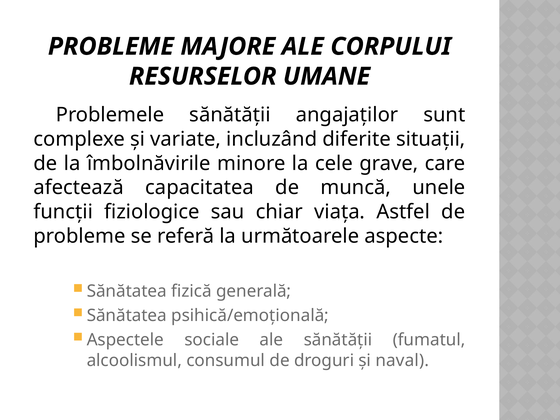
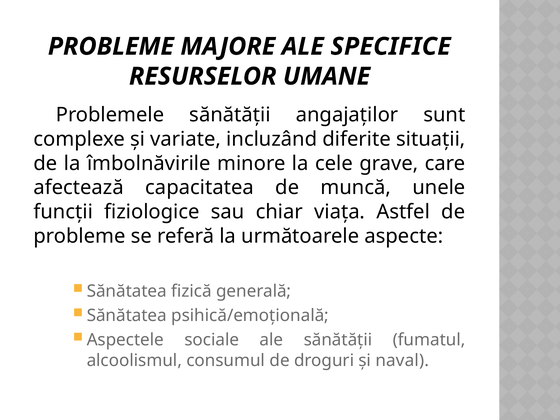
CORPULUI: CORPULUI -> SPECIFICE
